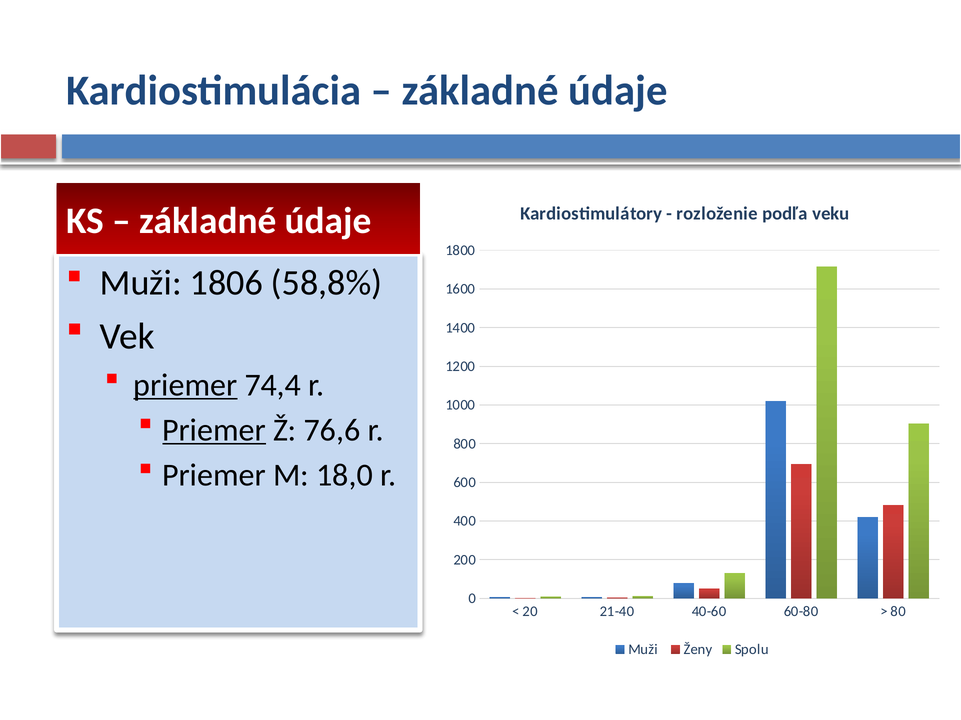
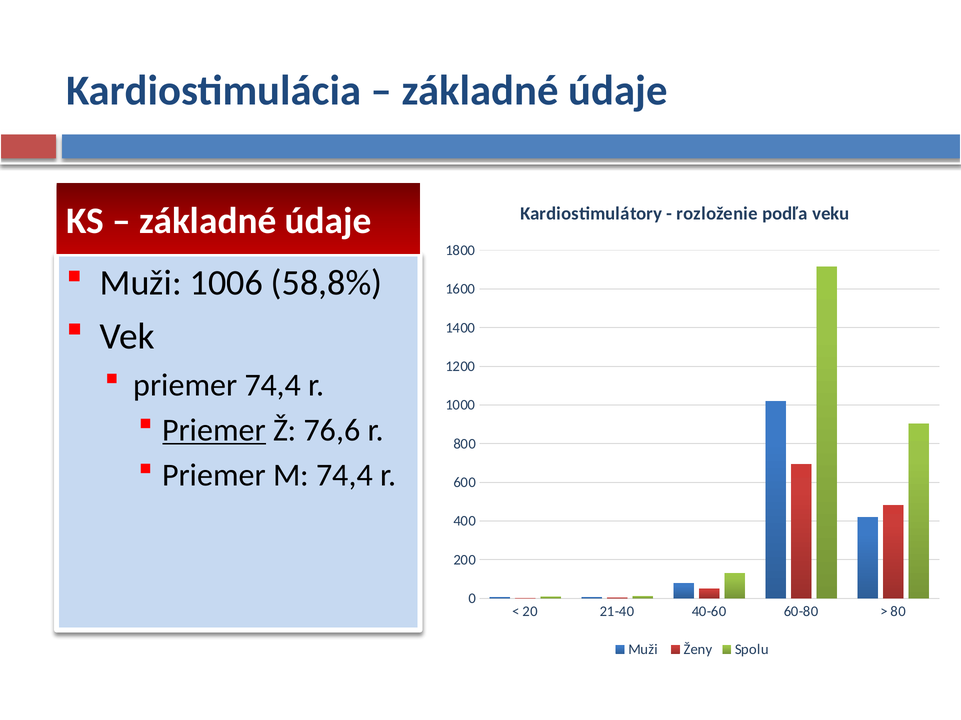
1806: 1806 -> 1006
priemer at (185, 385) underline: present -> none
M 18,0: 18,0 -> 74,4
